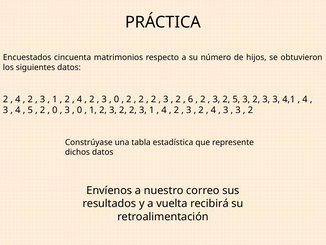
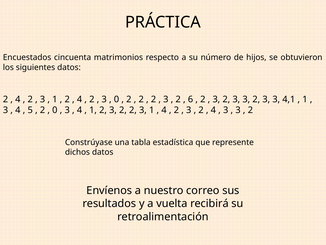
5 at (236, 99): 5 -> 3
4 at (305, 99): 4 -> 1
0 at (79, 110): 0 -> 4
